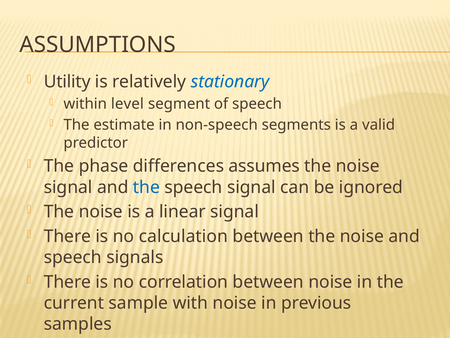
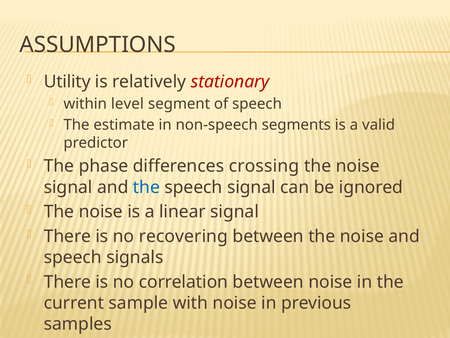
stationary colour: blue -> red
assumes: assumes -> crossing
calculation: calculation -> recovering
